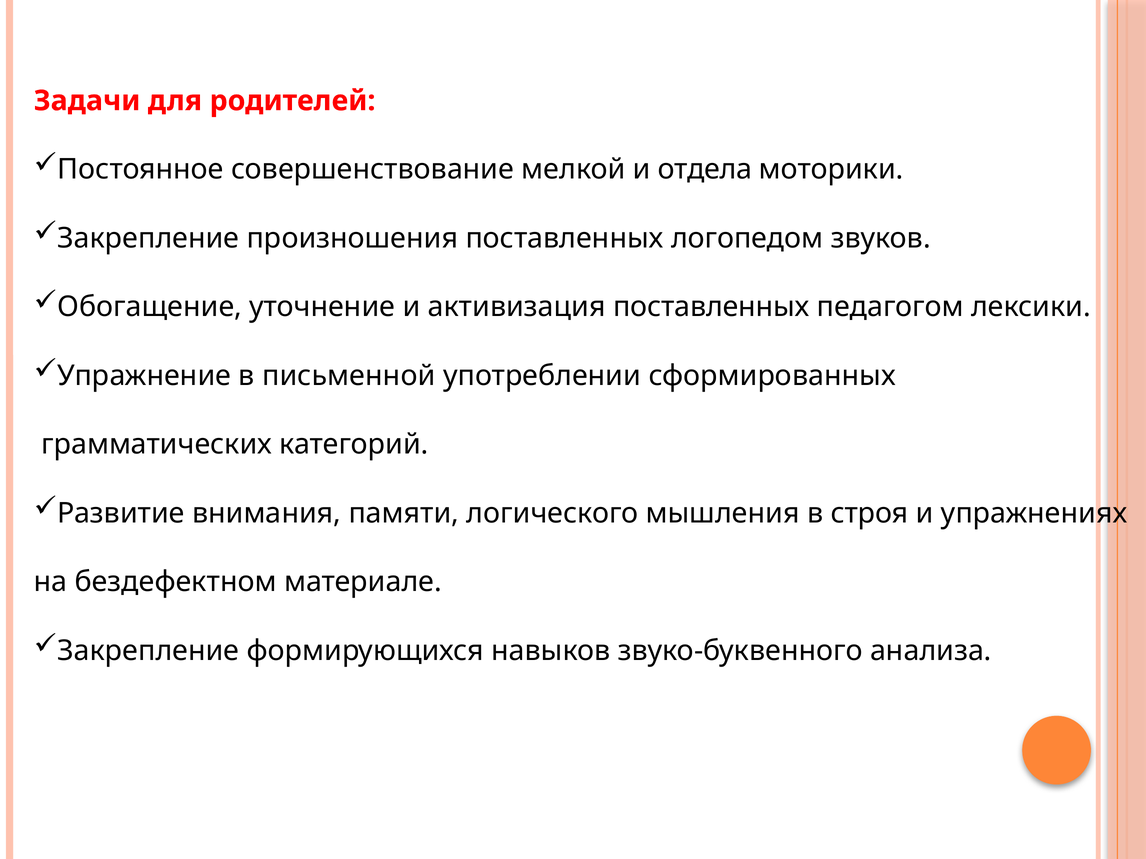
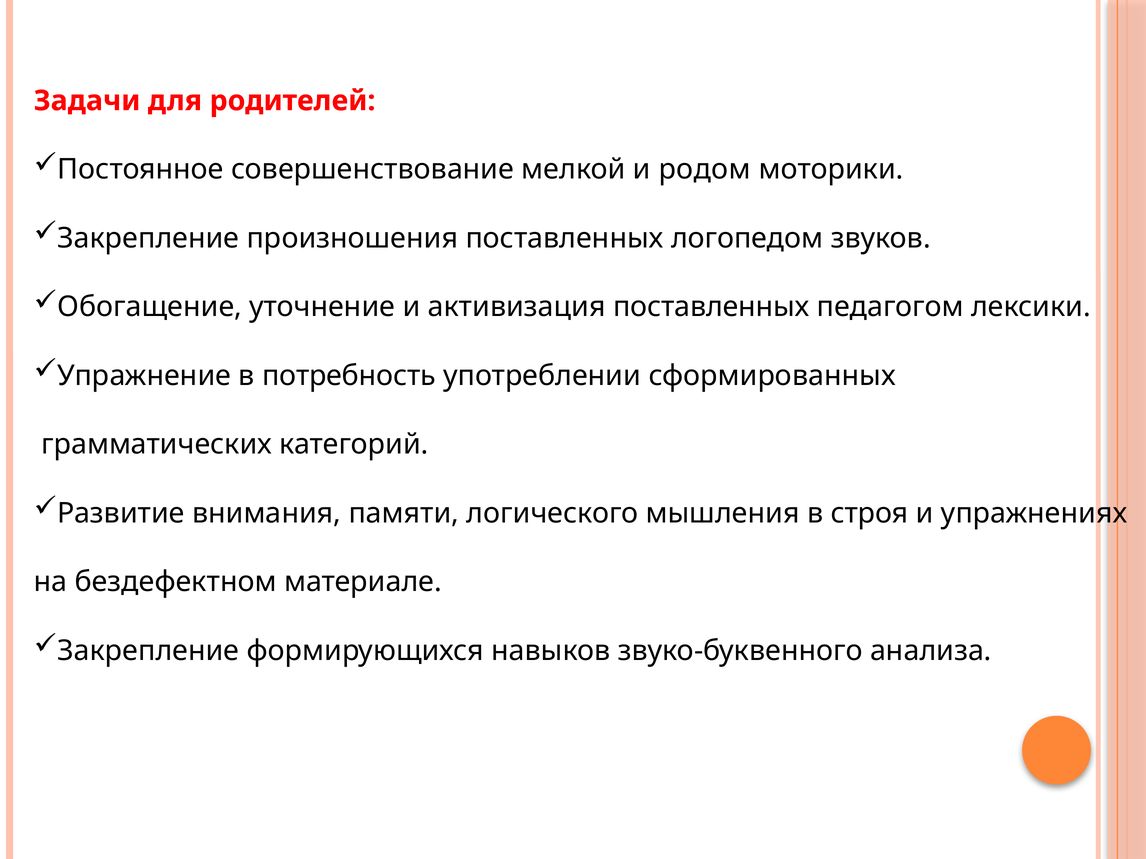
отдела: отдела -> родом
письменной: письменной -> потребность
